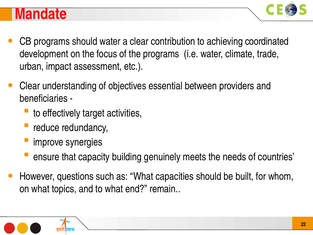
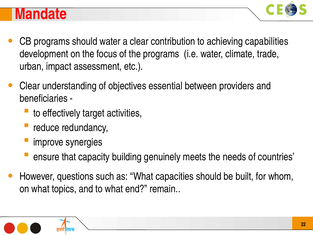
coordinated: coordinated -> capabilities
